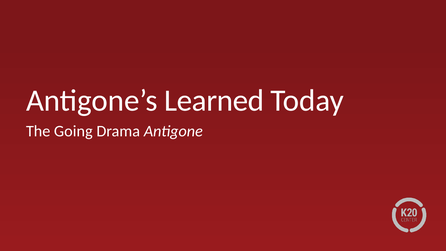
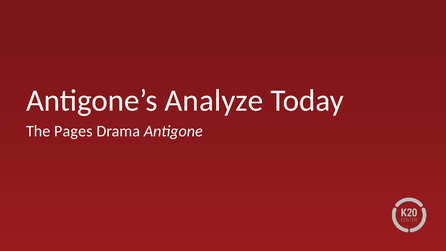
Learned: Learned -> Analyze
Going: Going -> Pages
